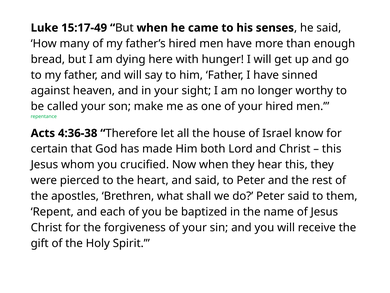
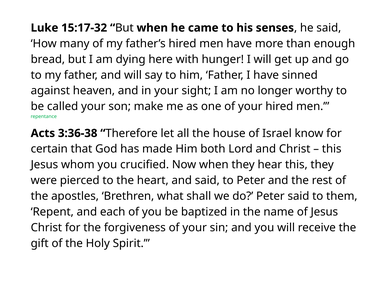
15:17-49: 15:17-49 -> 15:17-32
4:36-38: 4:36-38 -> 3:36-38
